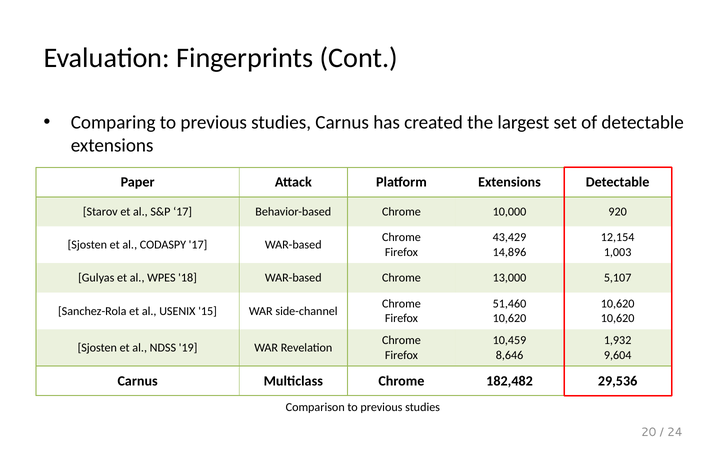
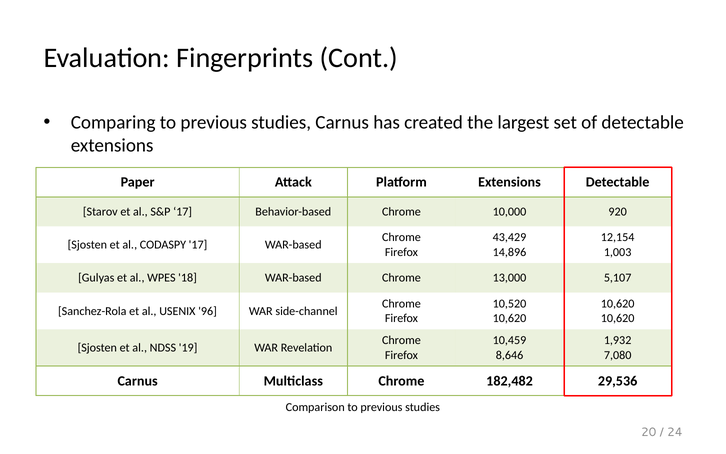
51,460: 51,460 -> 10,520
15: 15 -> 96
9,604: 9,604 -> 7,080
